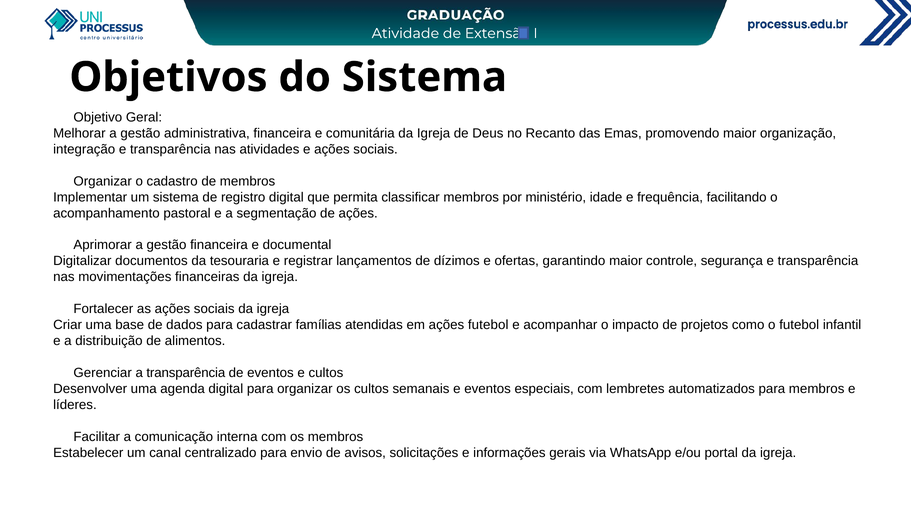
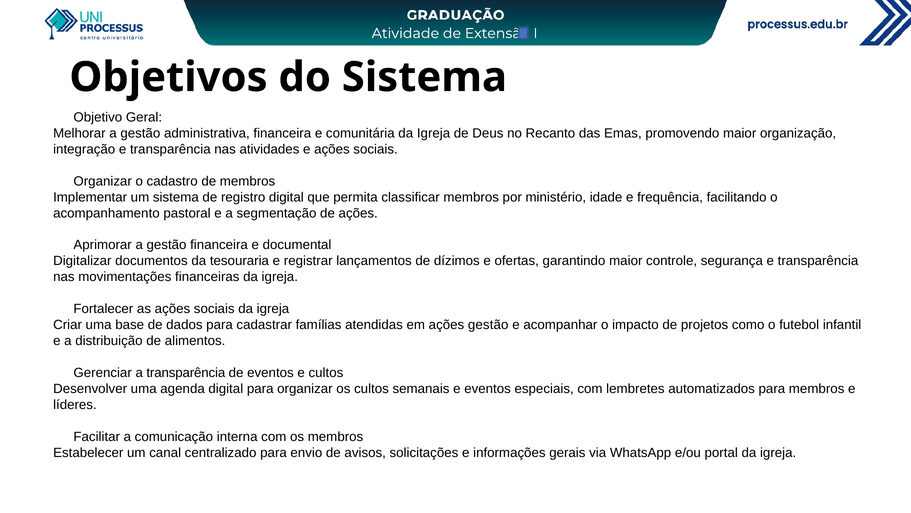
ações futebol: futebol -> gestão
